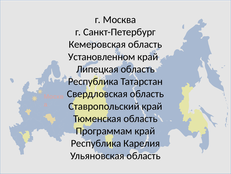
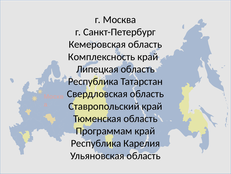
Установленном: Установленном -> Комплексность
